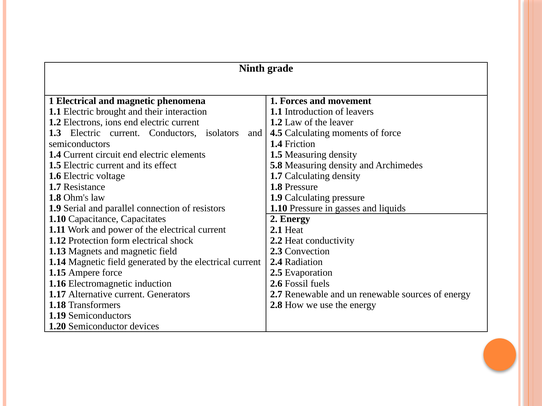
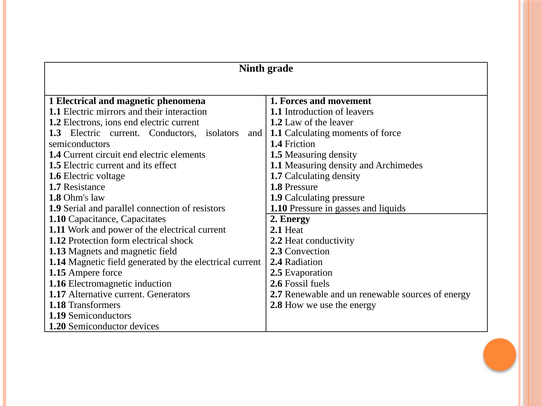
brought: brought -> mirrors
4.5 at (276, 133): 4.5 -> 1.1
5.8 at (276, 166): 5.8 -> 1.1
